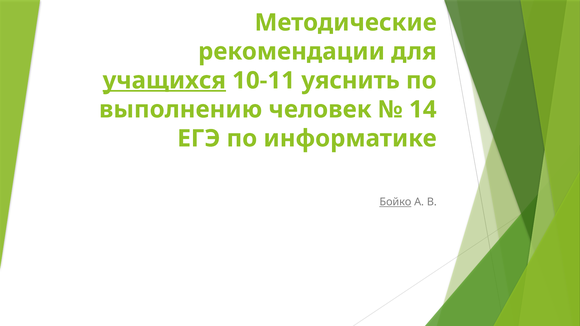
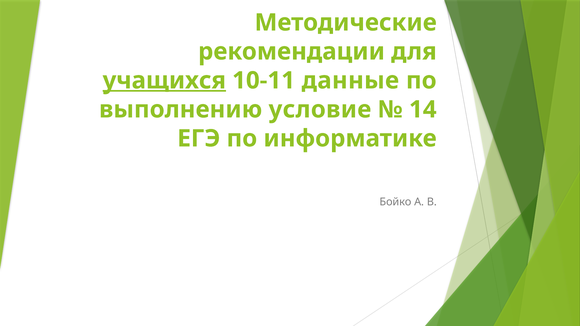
уяснить: уяснить -> данные
человек: человек -> условие
Бойко underline: present -> none
